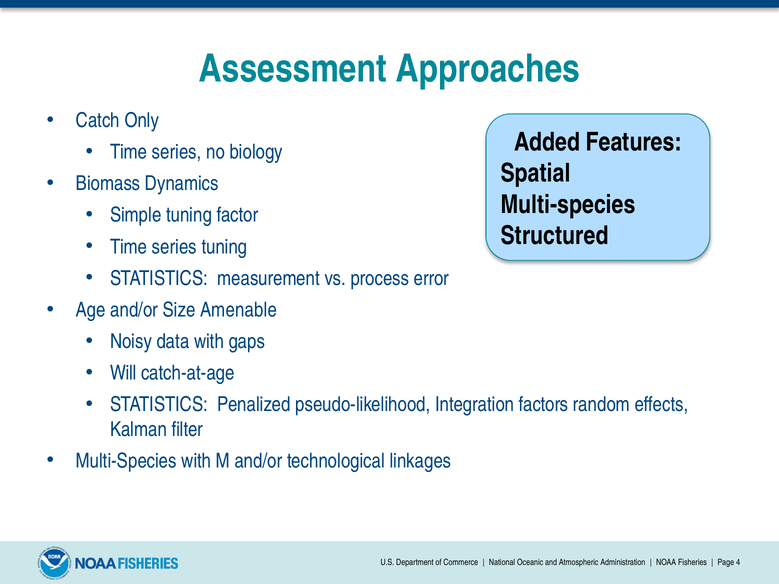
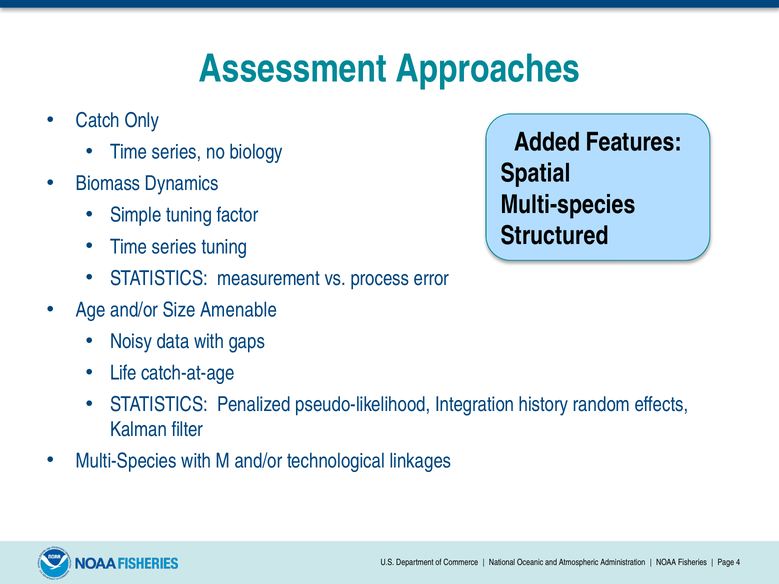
Will: Will -> Life
factors: factors -> history
